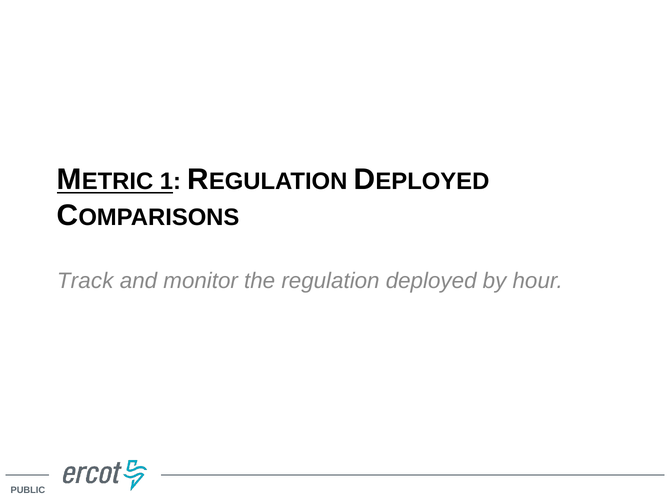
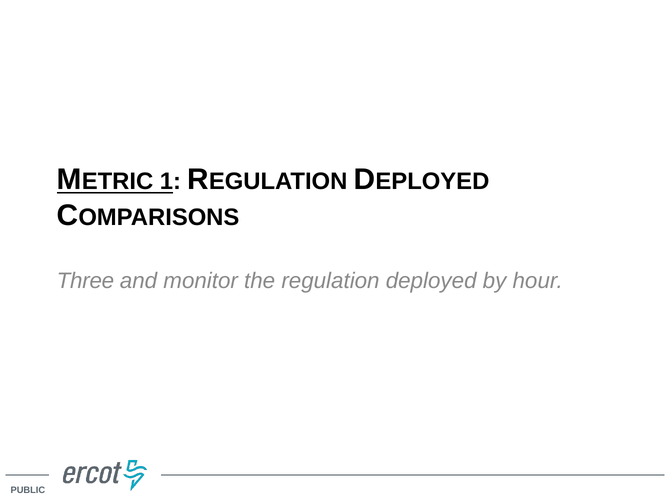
Track: Track -> Three
